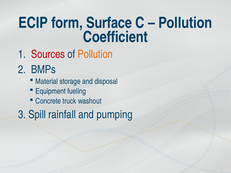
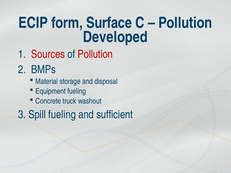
Coefficient: Coefficient -> Developed
Pollution at (95, 54) colour: orange -> red
Spill rainfall: rainfall -> fueling
pumping: pumping -> sufficient
